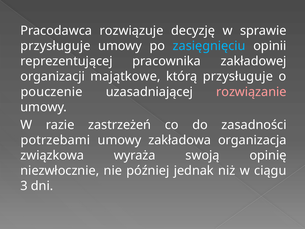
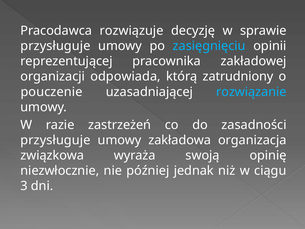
majątkowe: majątkowe -> odpowiada
którą przysługuje: przysługuje -> zatrudniony
rozwiązanie colour: pink -> light blue
potrzebami at (55, 140): potrzebami -> przysługuje
